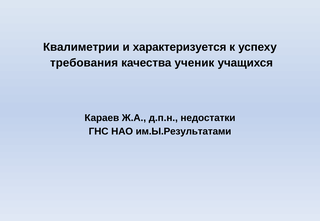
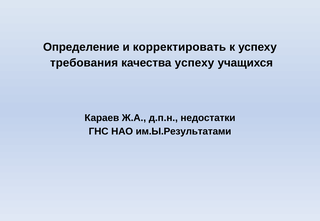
Квалиметрии: Квалиметрии -> Определение
характеризуется: характеризуется -> корректировать
качества ученик: ученик -> успеху
